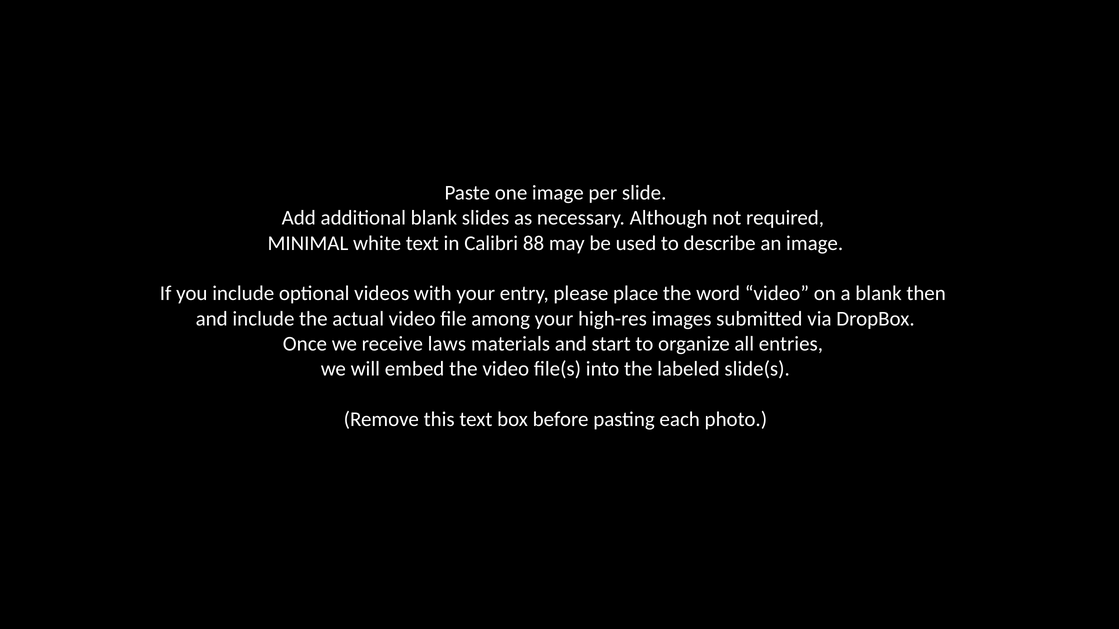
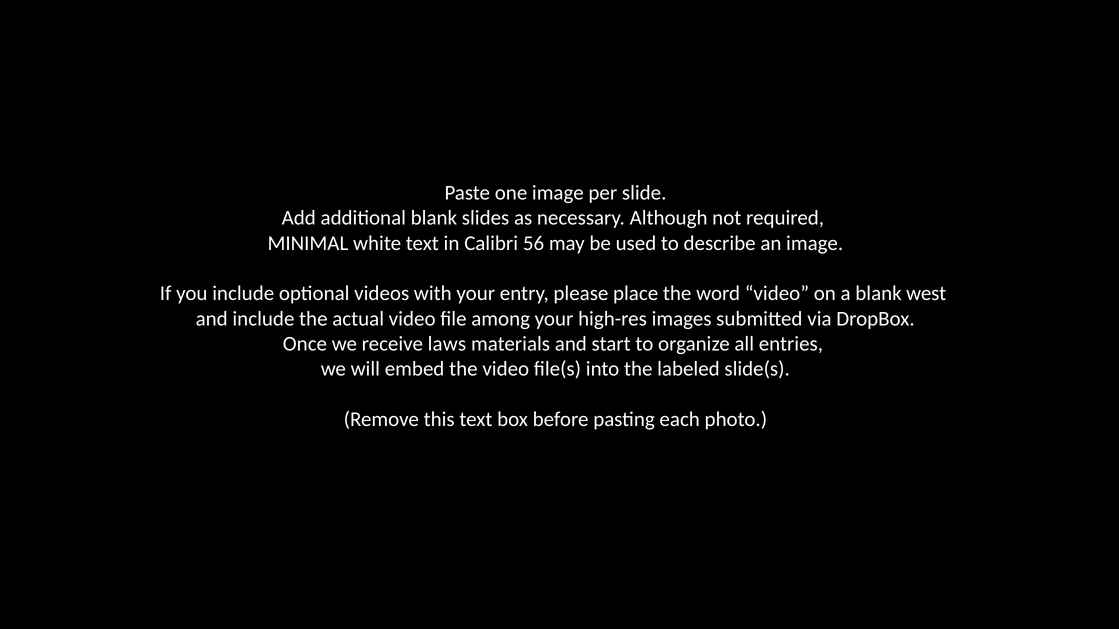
88: 88 -> 56
then: then -> west
